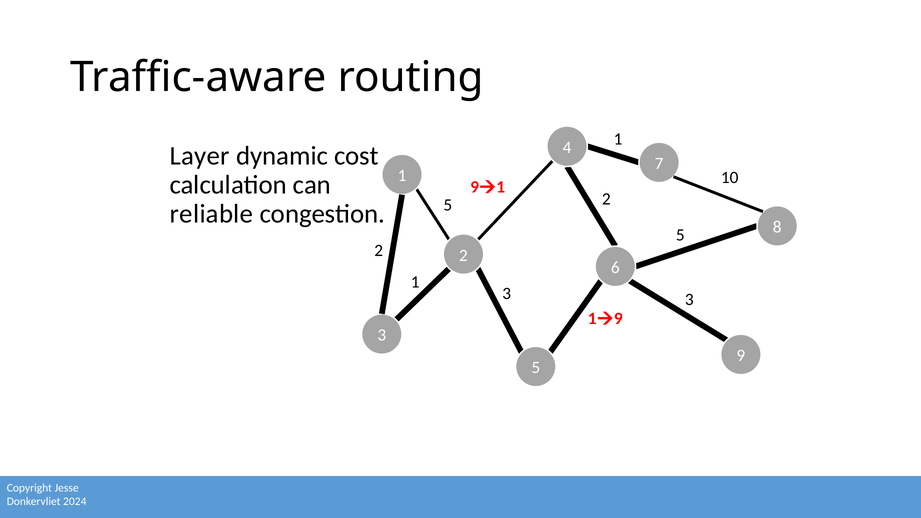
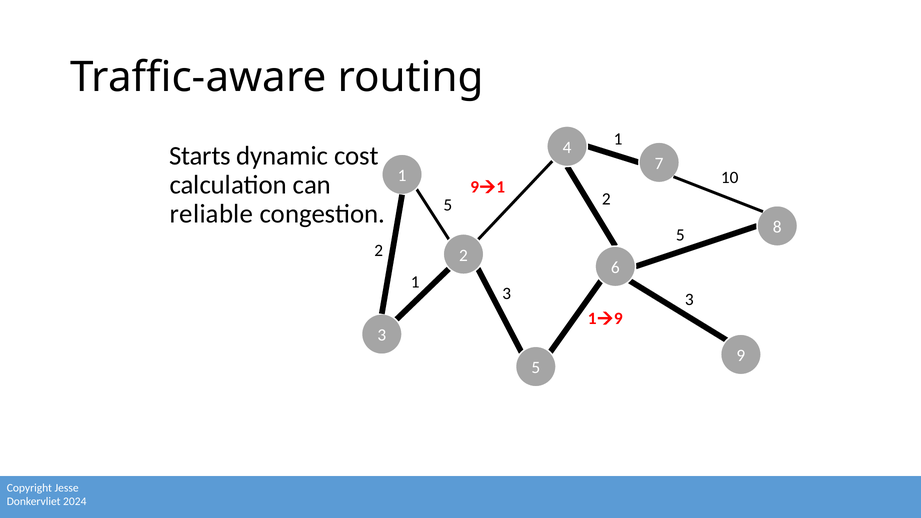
Layer: Layer -> Starts
